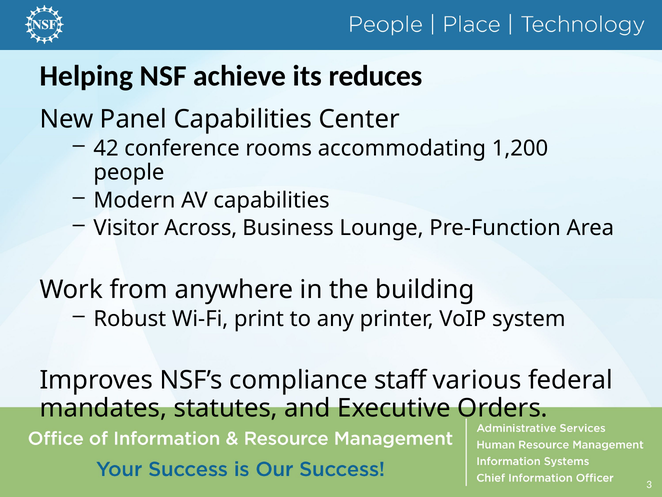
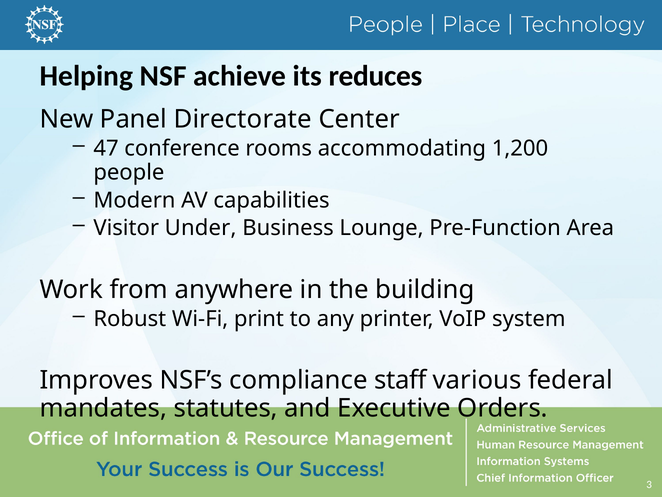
Panel Capabilities: Capabilities -> Directorate
42: 42 -> 47
Across: Across -> Under
